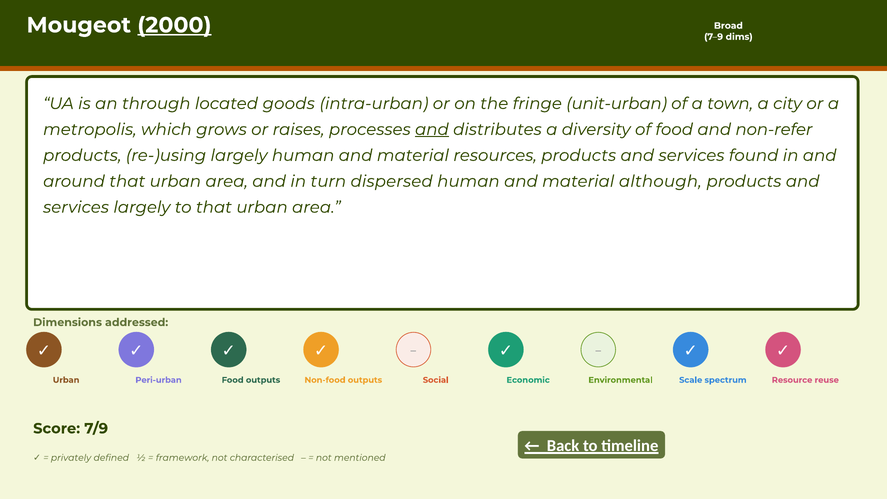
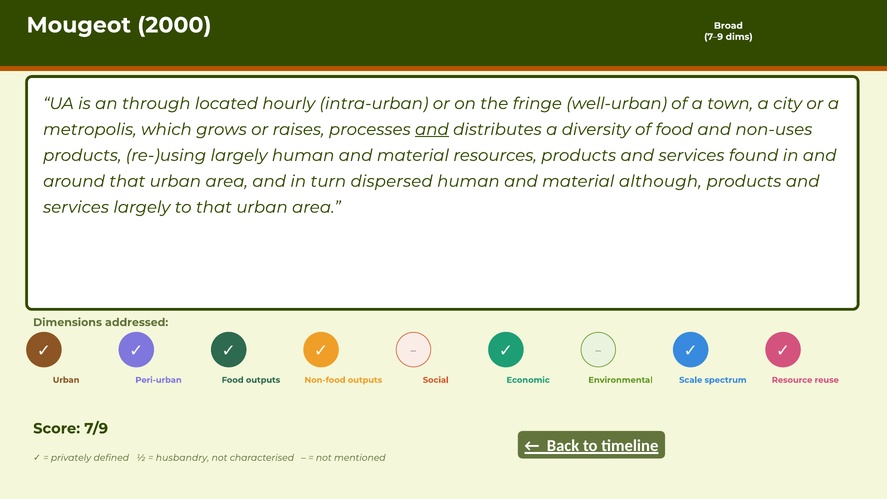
2000 underline: present -> none
goods: goods -> hourly
unit-urban: unit-urban -> well-urban
non-refer: non-refer -> non-uses
framework: framework -> husbandry
